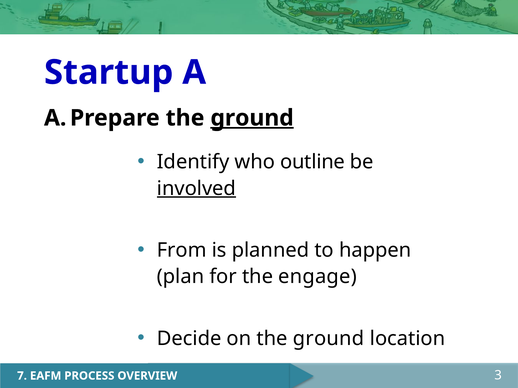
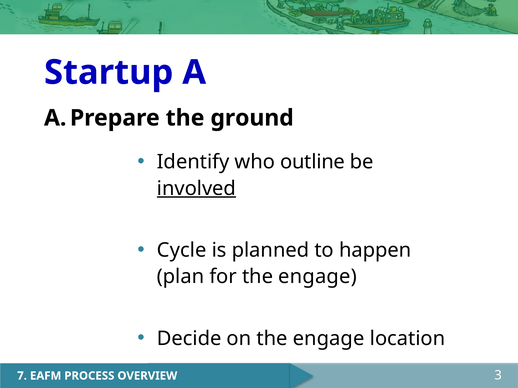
ground at (252, 118) underline: present -> none
From: From -> Cycle
on the ground: ground -> engage
